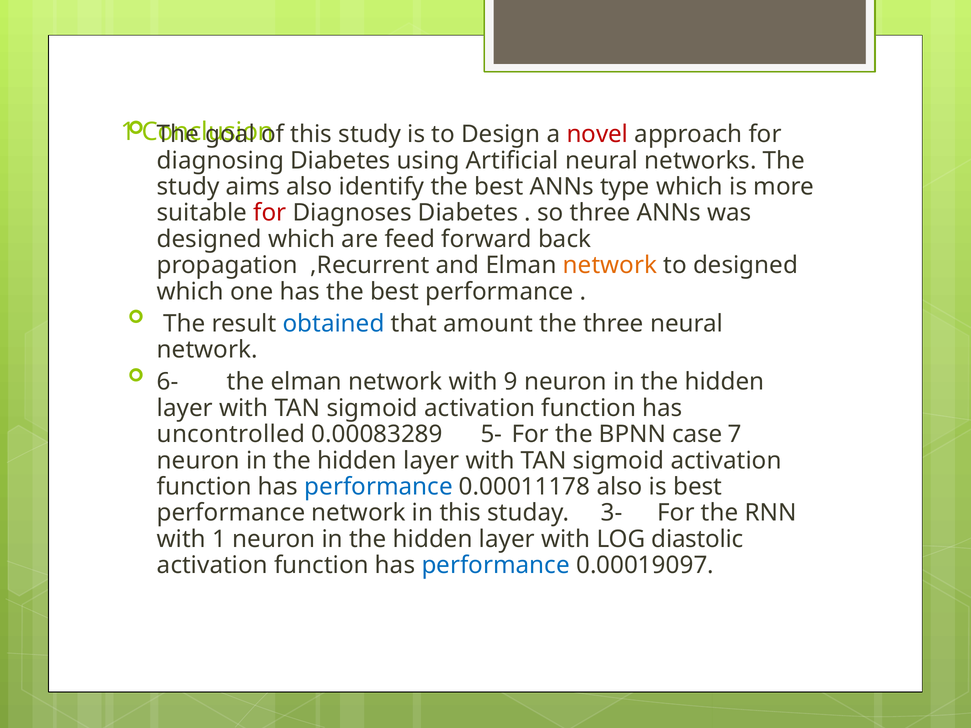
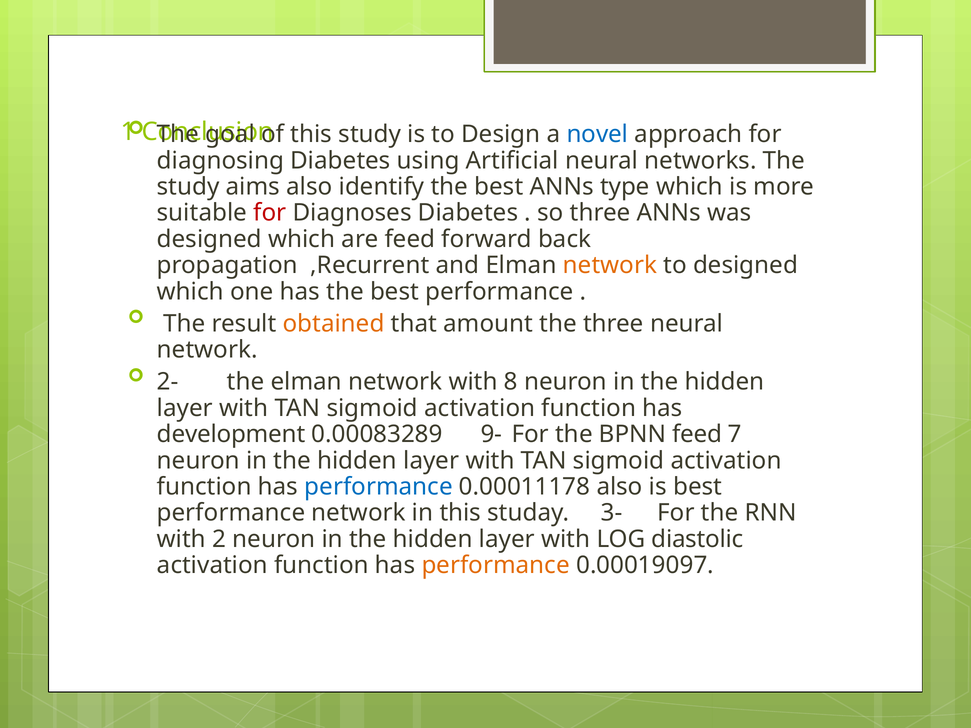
novel colour: red -> blue
obtained colour: blue -> orange
6-: 6- -> 2-
9: 9 -> 8
uncontrolled: uncontrolled -> development
5-: 5- -> 9-
BPNN case: case -> feed
with 1: 1 -> 2
performance at (496, 566) colour: blue -> orange
